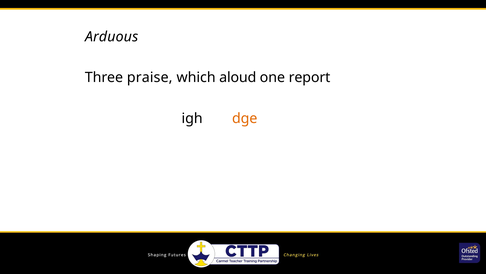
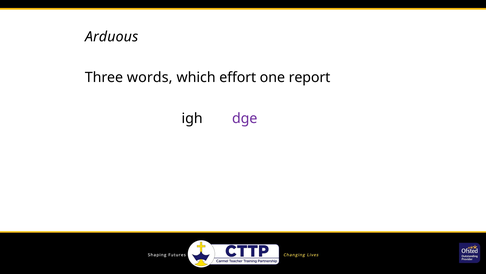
praise: praise -> words
aloud: aloud -> effort
dge colour: orange -> purple
